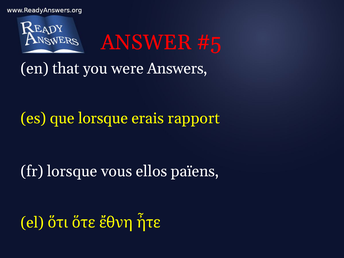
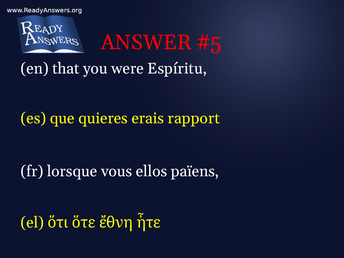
Answers: Answers -> Espíritu
que lorsque: lorsque -> quieres
